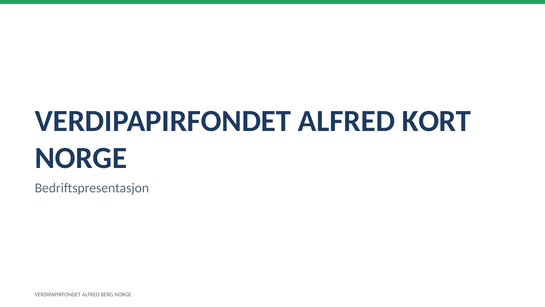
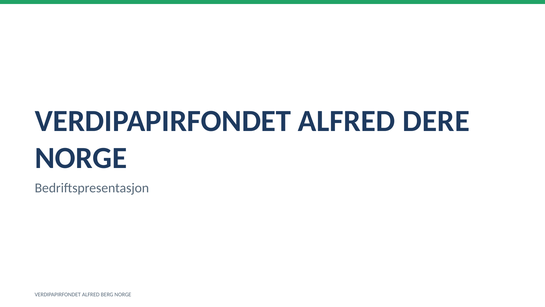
KORT: KORT -> DERE
